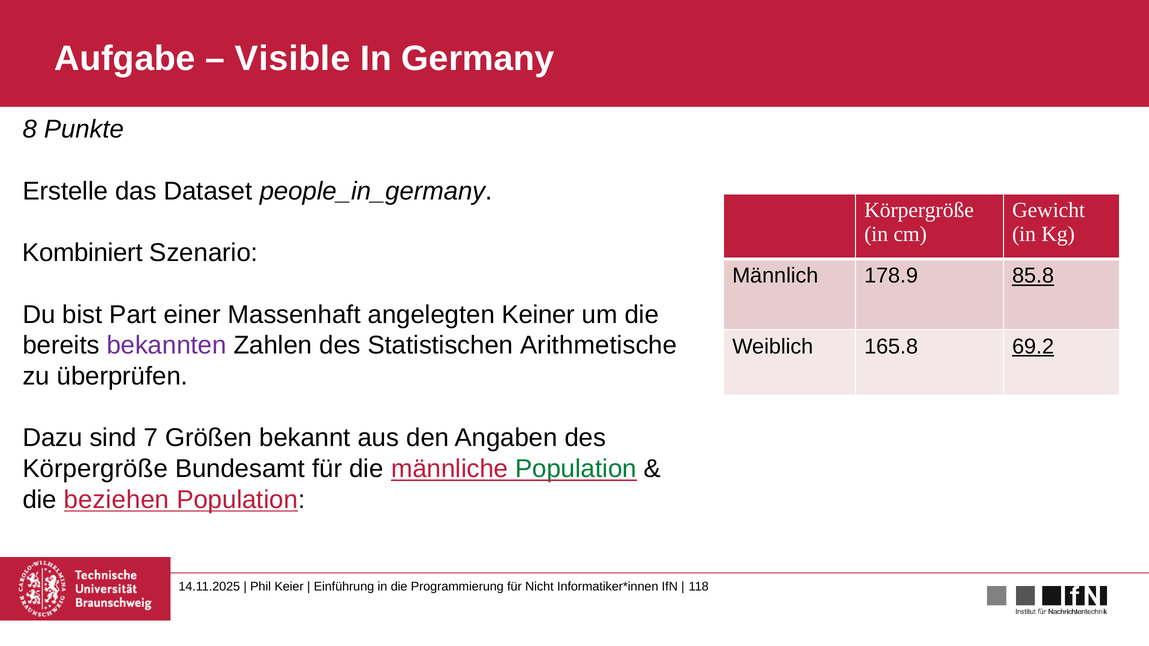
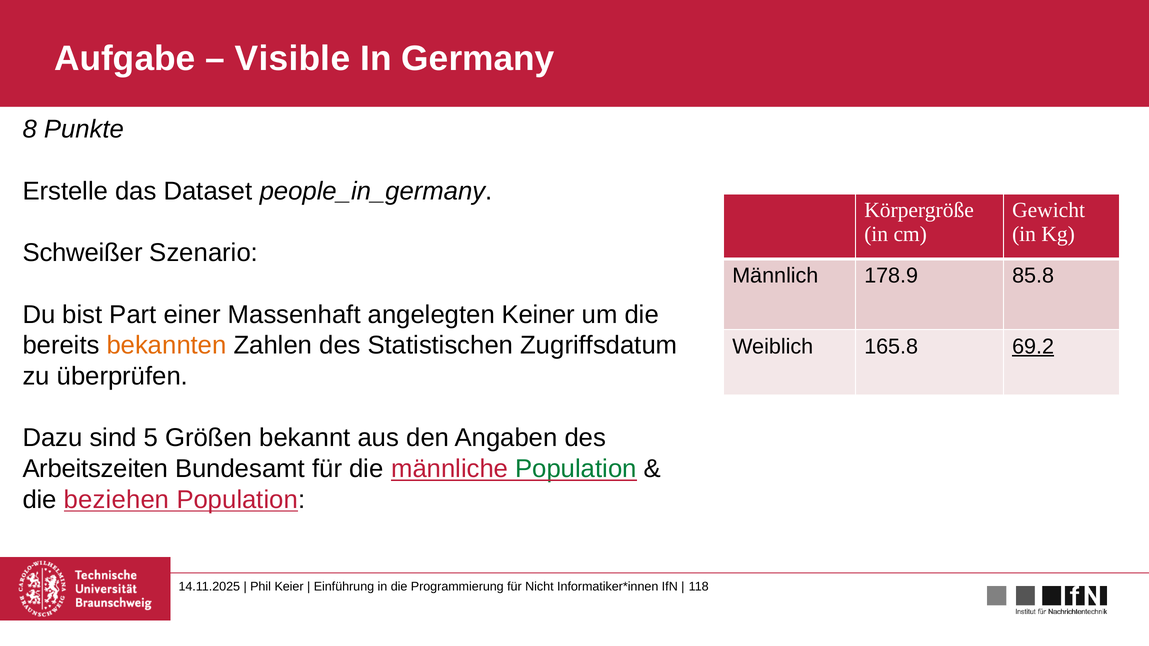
Kombiniert: Kombiniert -> Schweißer
85.8 underline: present -> none
bekannten colour: purple -> orange
Arithmetische: Arithmetische -> Zugriffsdatum
7: 7 -> 5
Körpergröße at (95, 469): Körpergröße -> Arbeitszeiten
